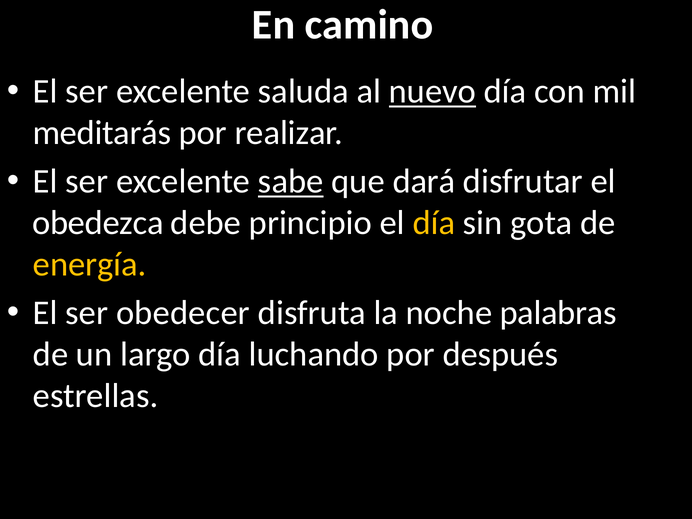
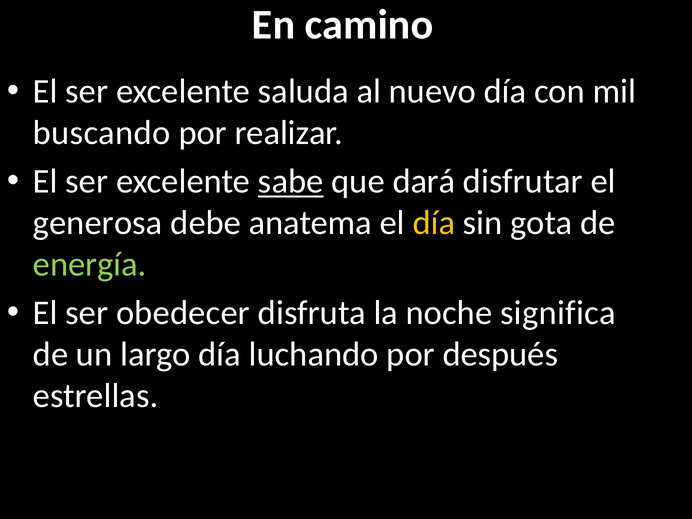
nuevo underline: present -> none
meditarás: meditarás -> buscando
obedezca: obedezca -> generosa
principio: principio -> anatema
energía colour: yellow -> light green
palabras: palabras -> significa
